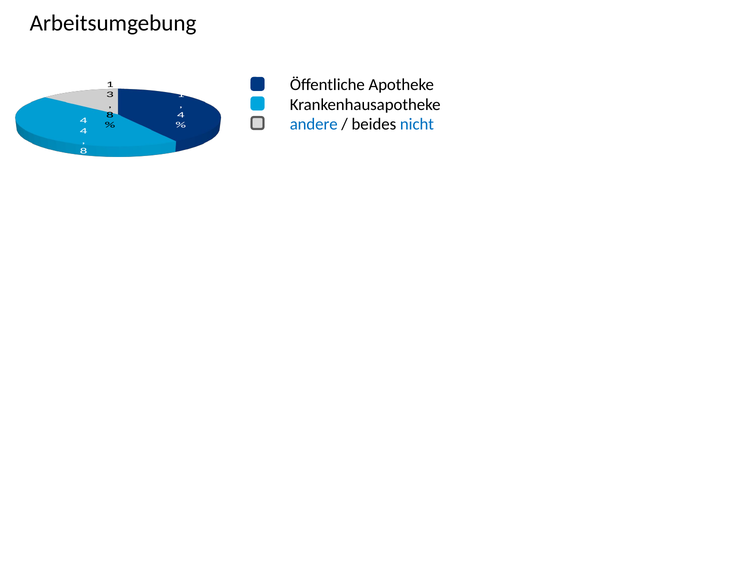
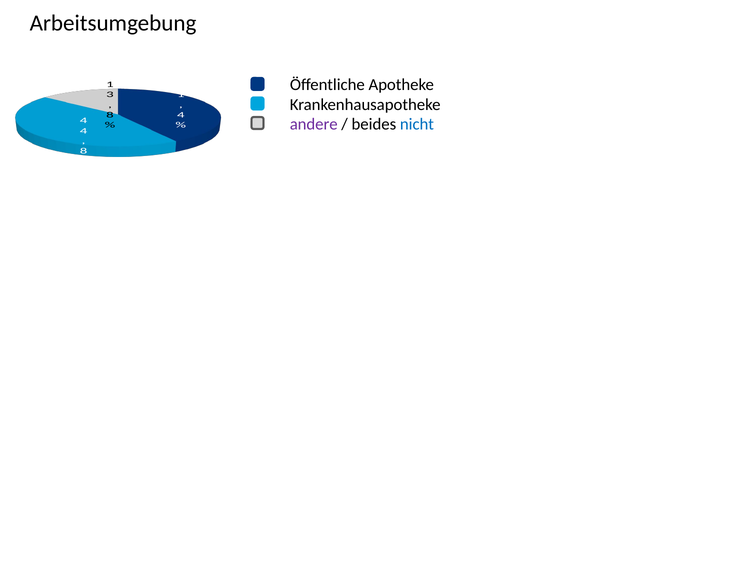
andere colour: blue -> purple
